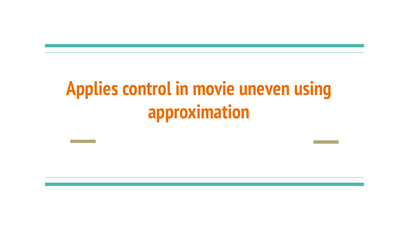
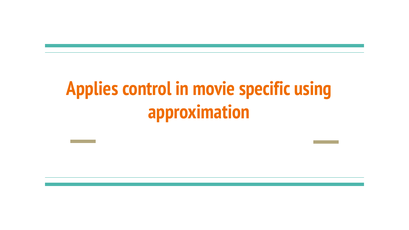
uneven: uneven -> specific
